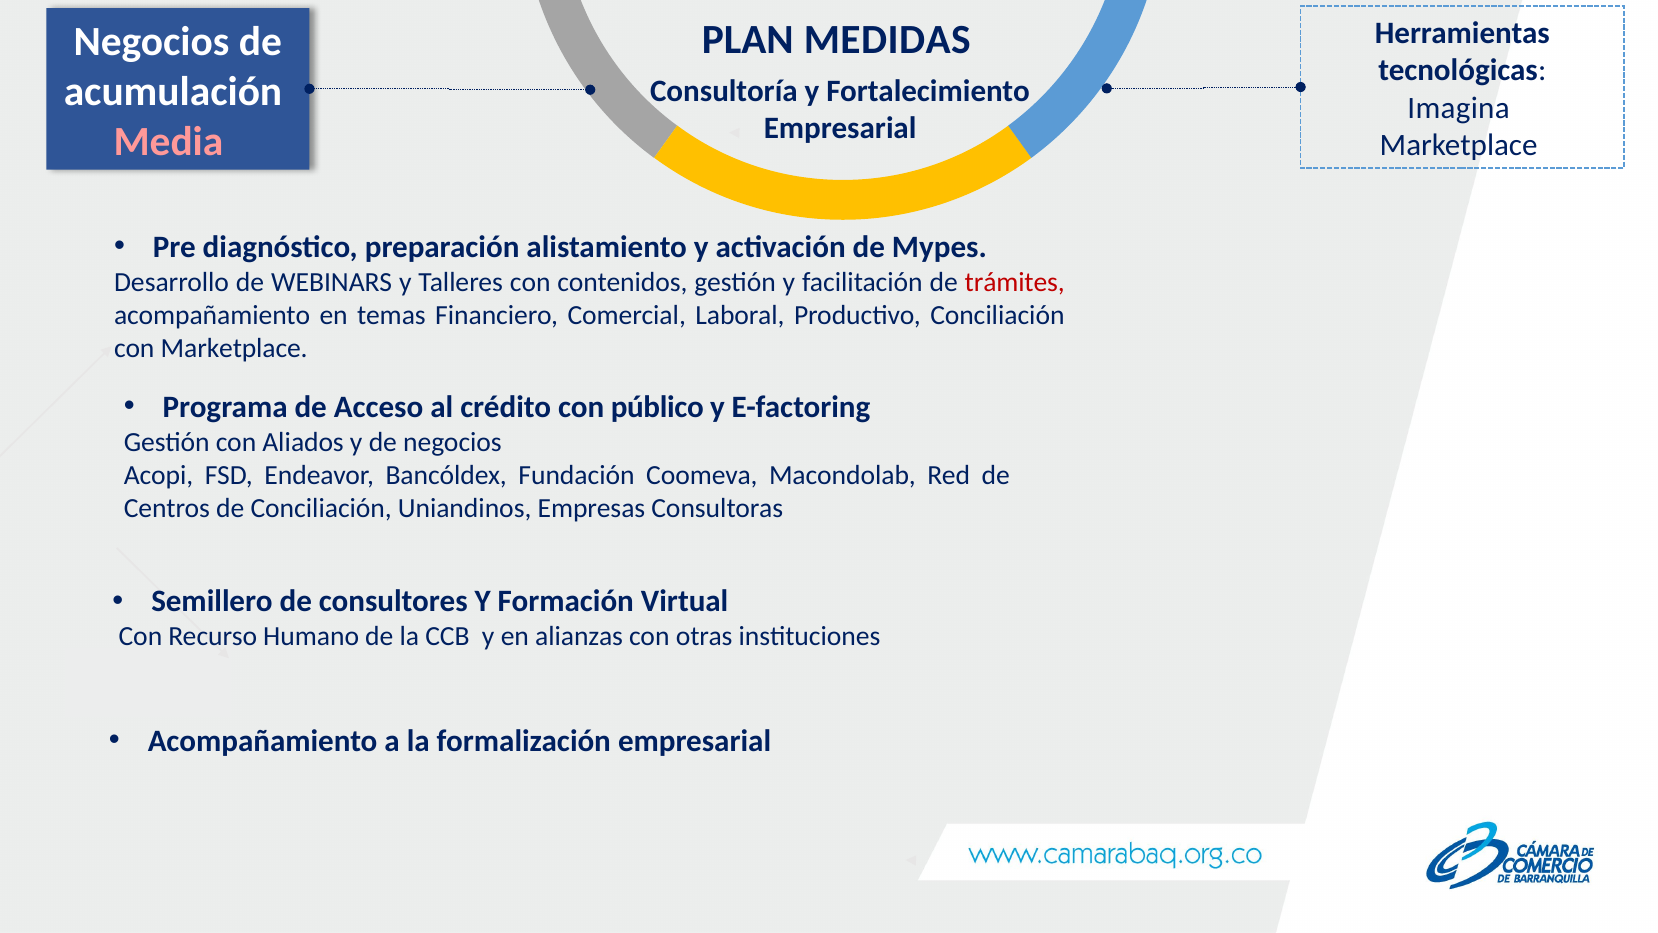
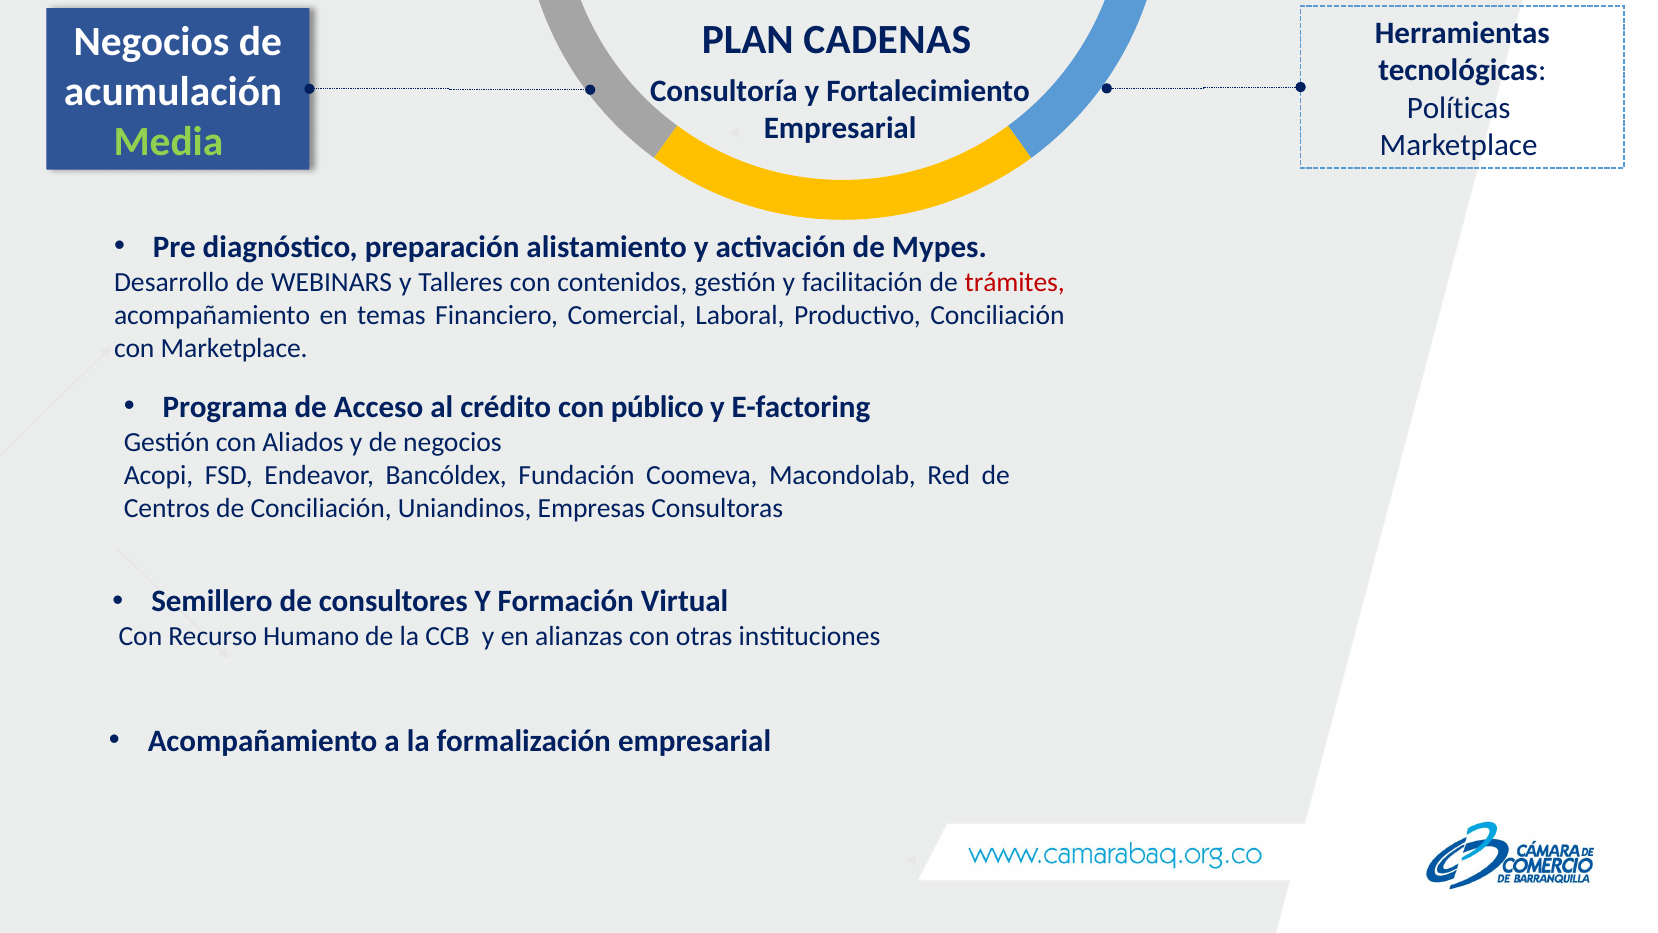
MEDIDAS: MEDIDAS -> CADENAS
Imagina: Imagina -> Políticas
Media colour: pink -> light green
